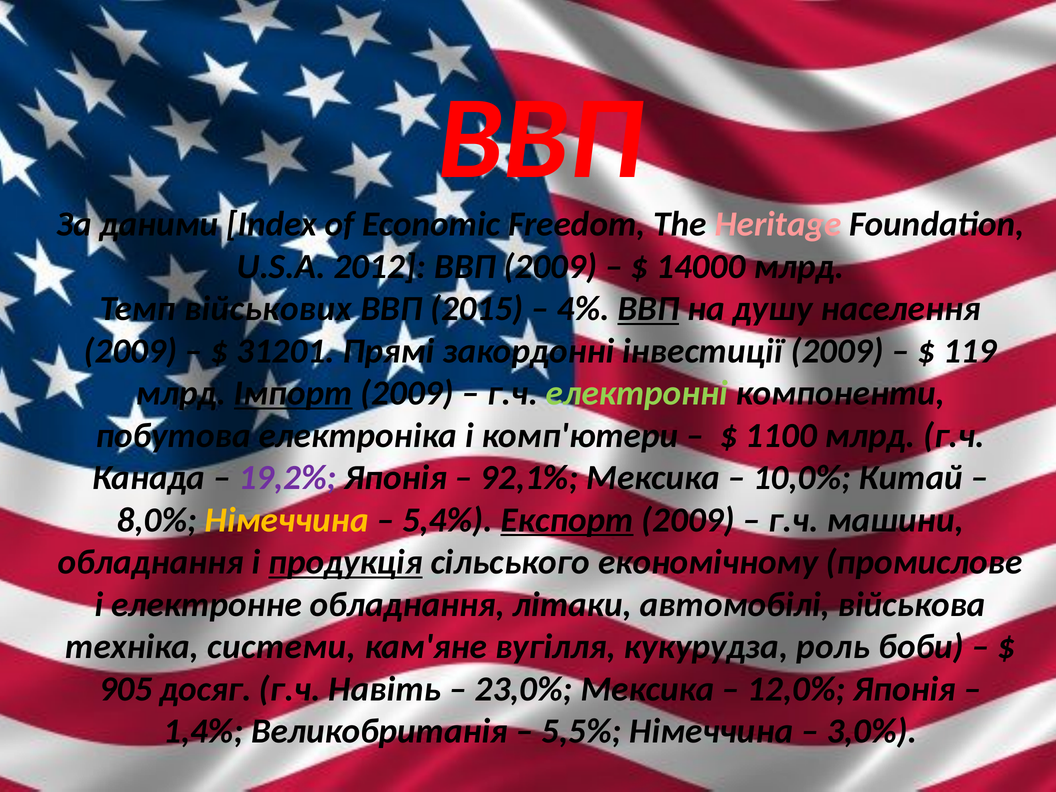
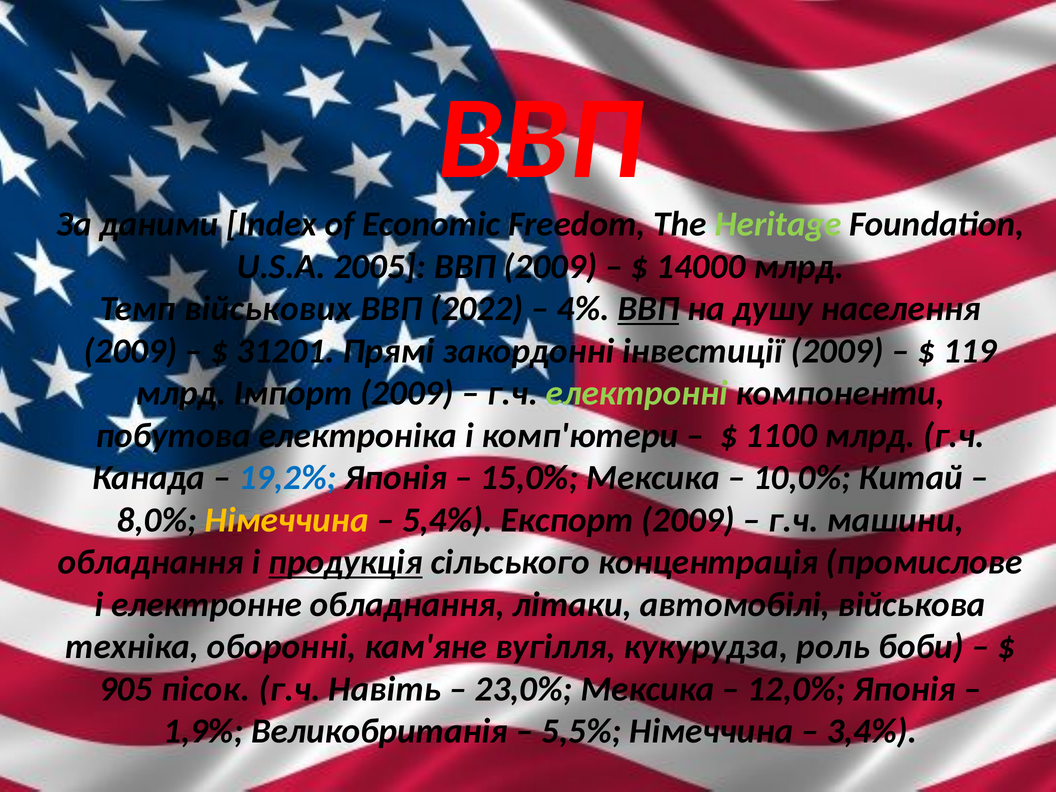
Heritage colour: pink -> light green
2012: 2012 -> 2005
2015: 2015 -> 2022
Імпорт underline: present -> none
19,2% colour: purple -> blue
92,1%: 92,1% -> 15,0%
Експорт underline: present -> none
економічному: економічному -> концентрація
системи: системи -> оборонні
досяг: досяг -> пісок
1,4%: 1,4% -> 1,9%
3,0%: 3,0% -> 3,4%
